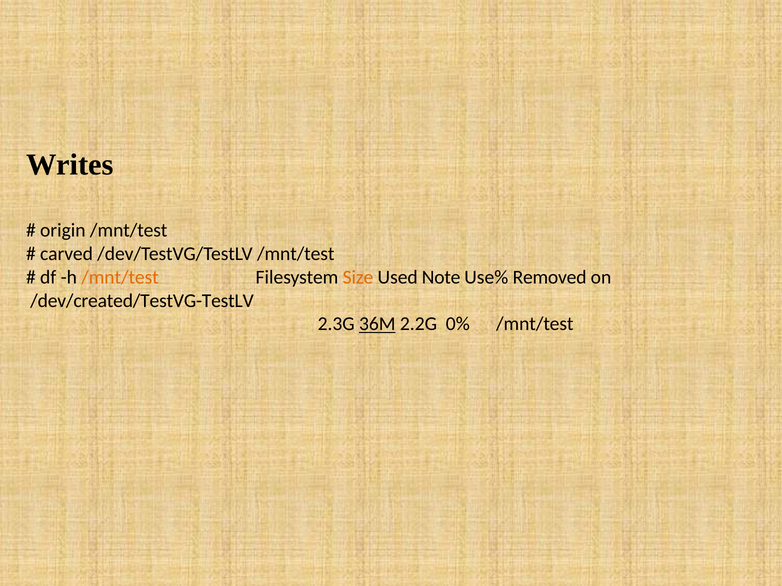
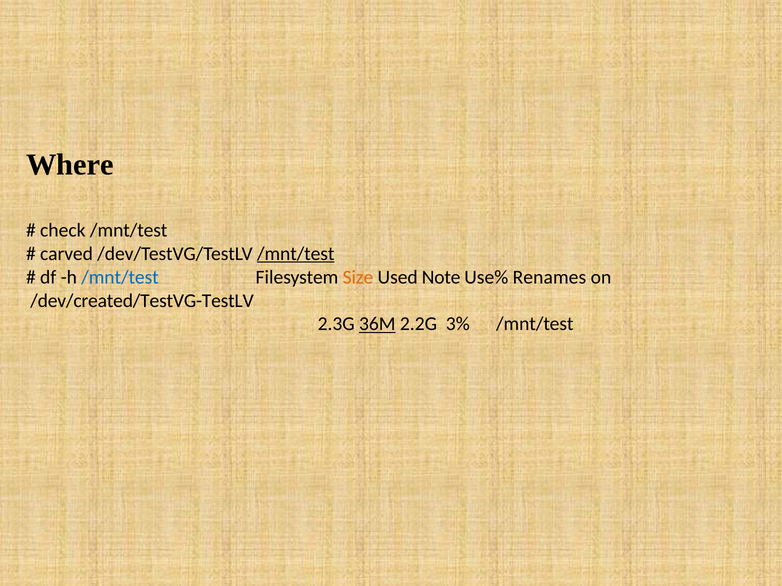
Writes: Writes -> Where
origin: origin -> check
/mnt/test at (296, 254) underline: none -> present
/mnt/test at (120, 277) colour: orange -> blue
Removed: Removed -> Renames
0%: 0% -> 3%
